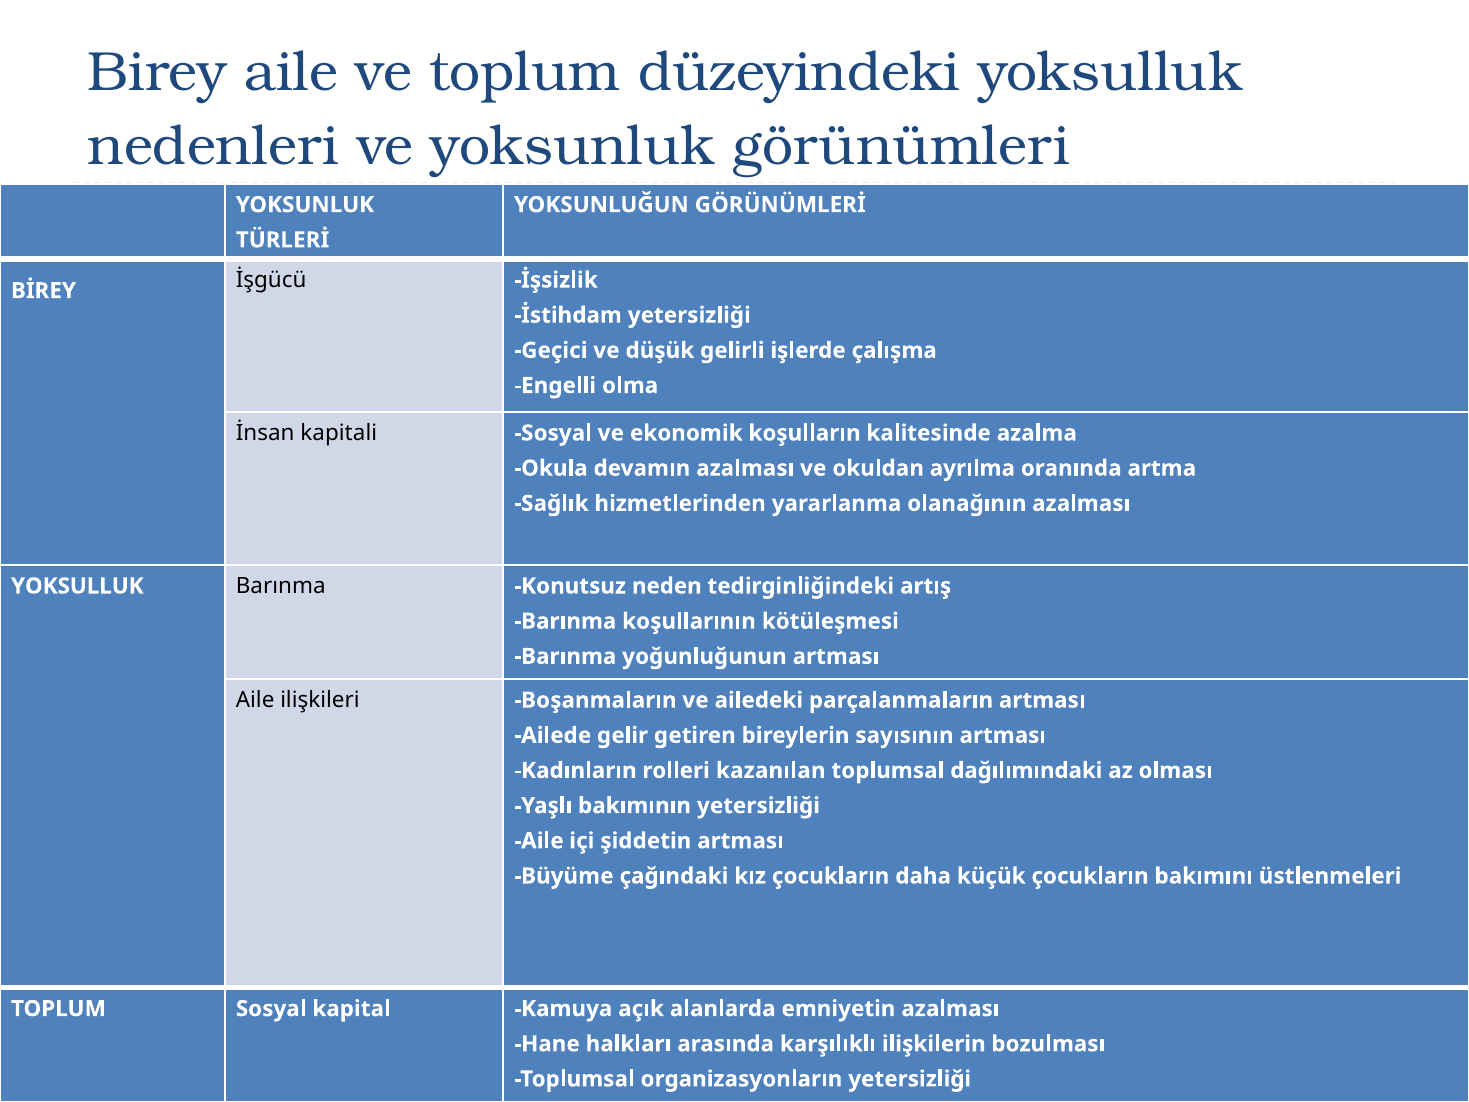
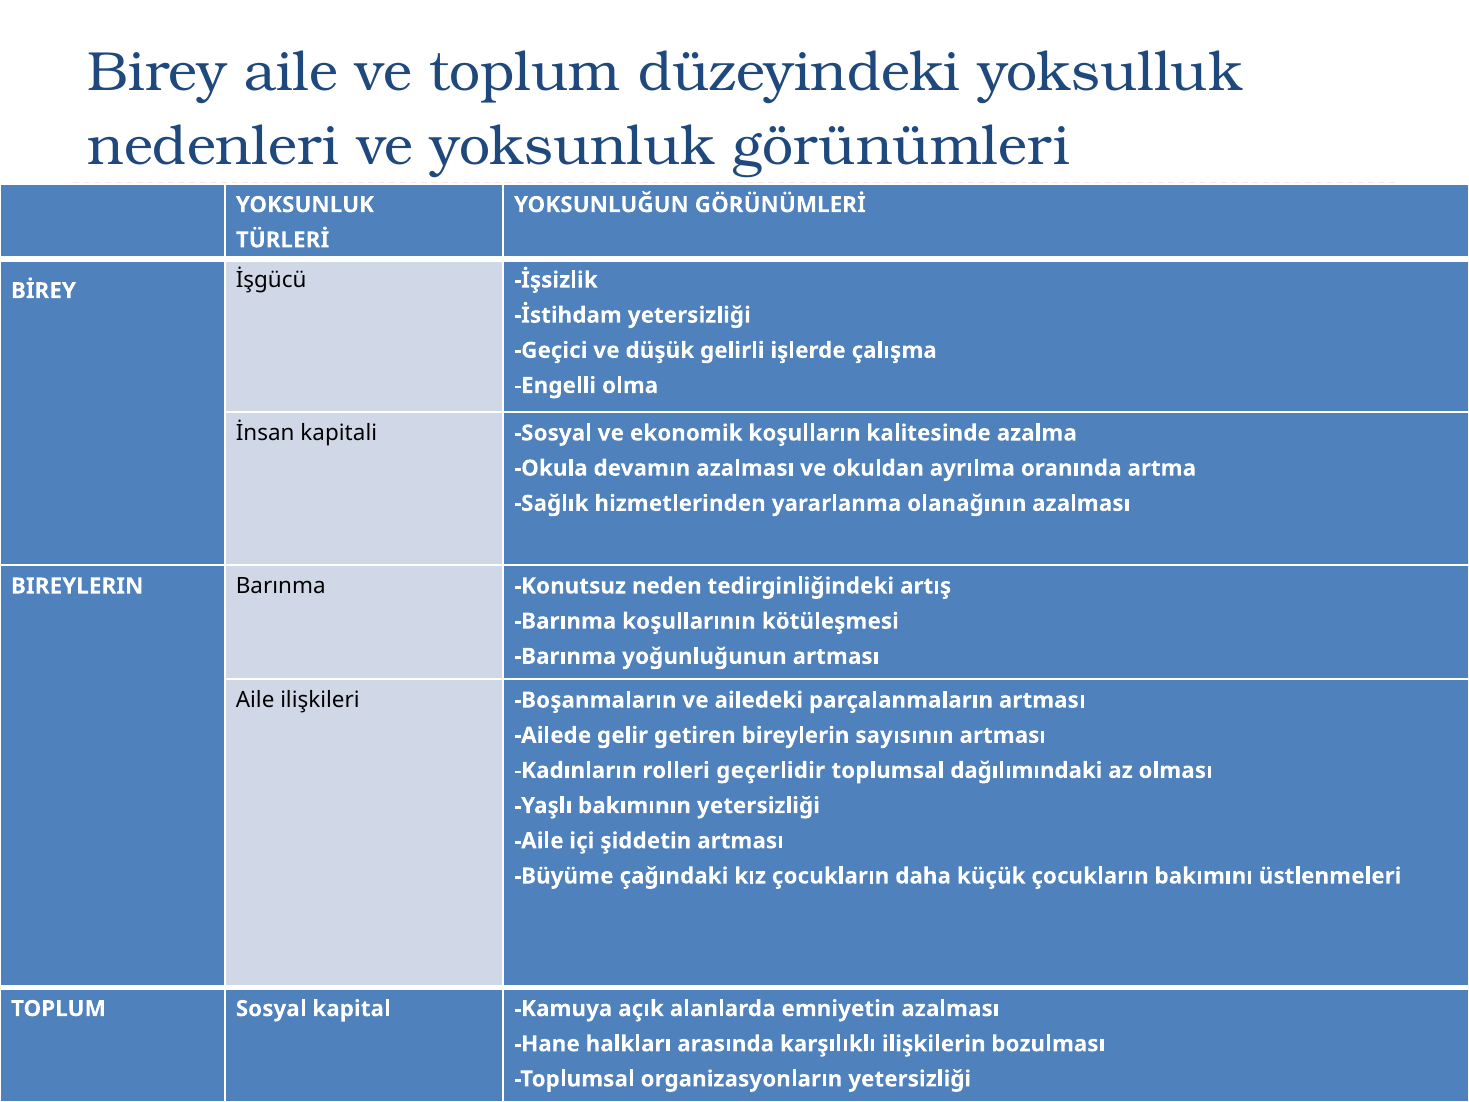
YOKSULLUK at (77, 586): YOKSULLUK -> BIREYLERIN
kazanılan: kazanılan -> geçerlidir
